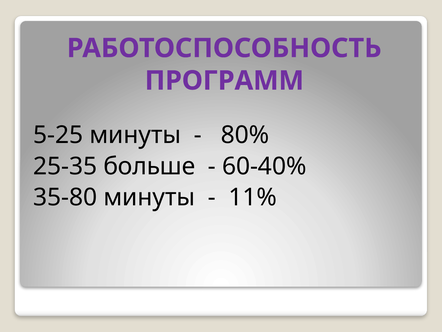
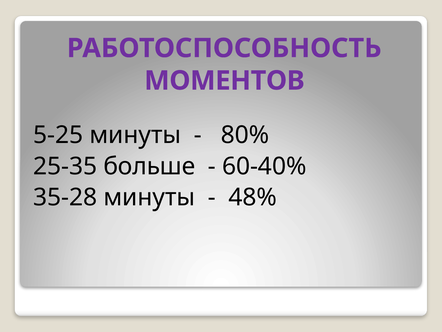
ПРОГРАММ: ПРОГРАММ -> МОМЕНТОВ
35-80: 35-80 -> 35-28
11%: 11% -> 48%
